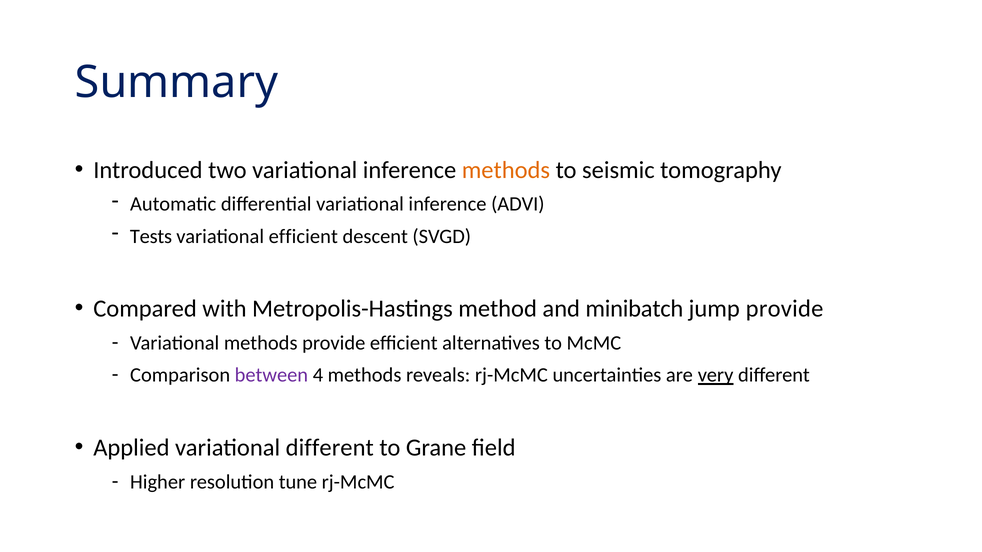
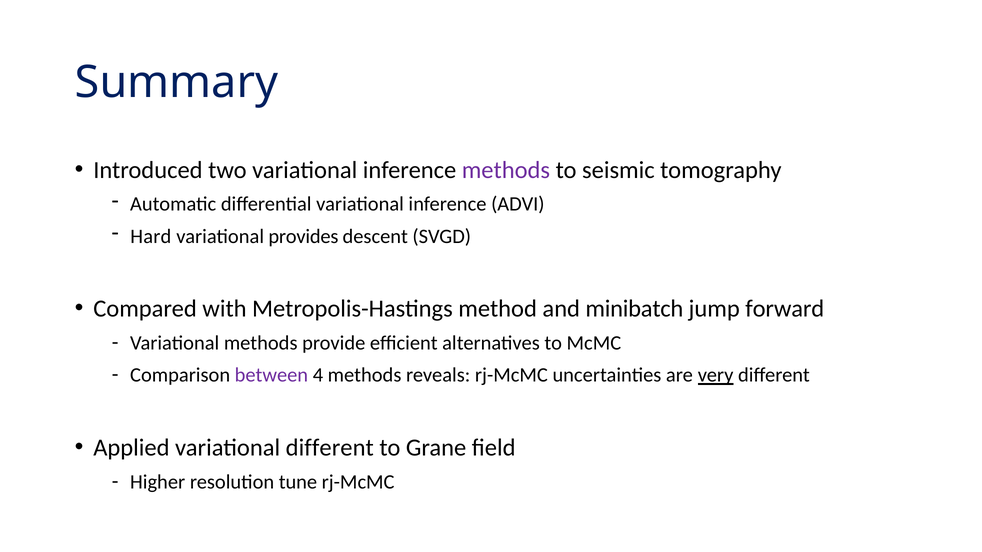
methods at (506, 170) colour: orange -> purple
Tests: Tests -> Hard
variational efficient: efficient -> provides
jump provide: provide -> forward
